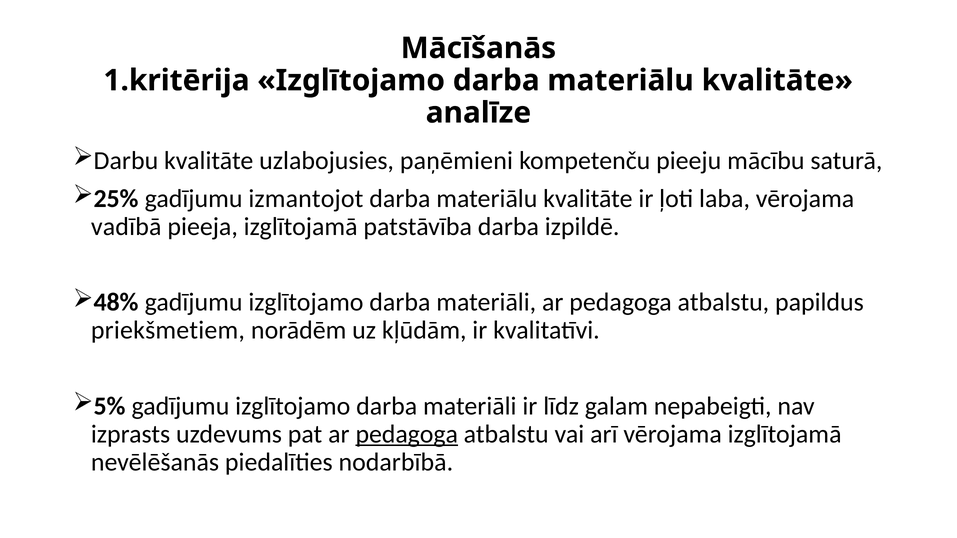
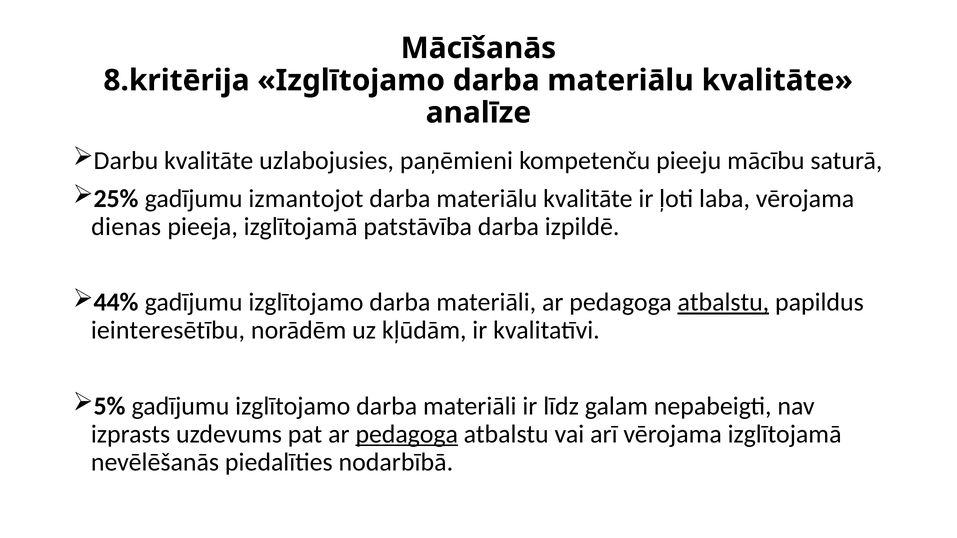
1.kritērija: 1.kritērija -> 8.kritērija
vadībā: vadībā -> dienas
48%: 48% -> 44%
atbalstu at (723, 303) underline: none -> present
priekšmetiem: priekšmetiem -> ieinteresētību
